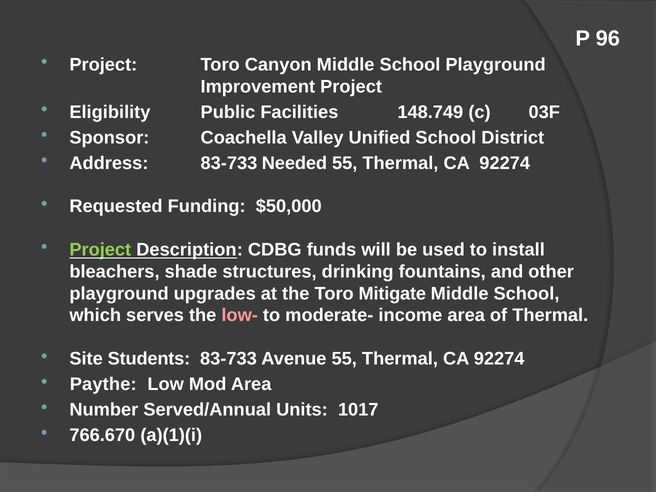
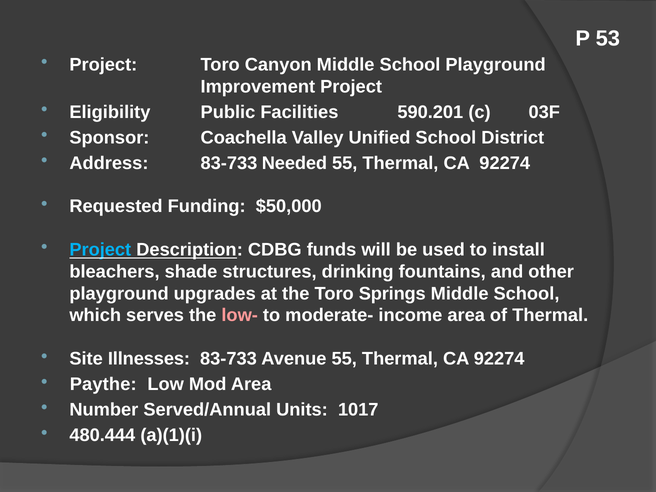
96: 96 -> 53
148.749: 148.749 -> 590.201
Project at (100, 250) colour: light green -> light blue
Mitigate: Mitigate -> Springs
Students: Students -> Illnesses
766.670: 766.670 -> 480.444
